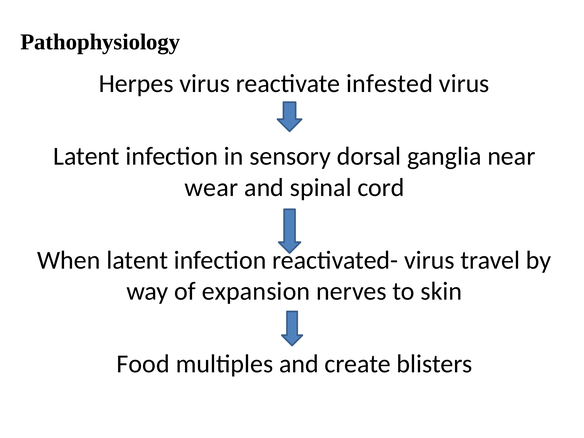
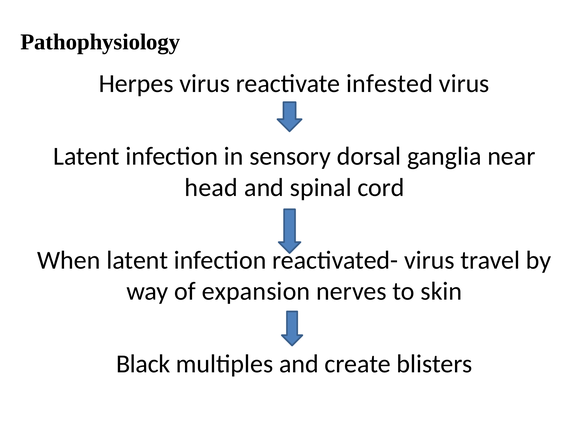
wear: wear -> head
Food: Food -> Black
